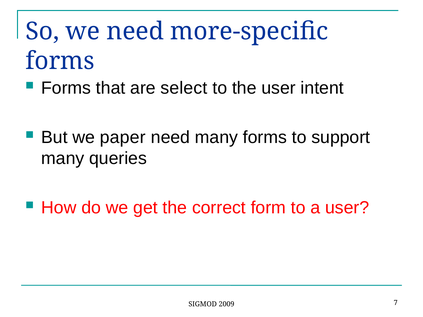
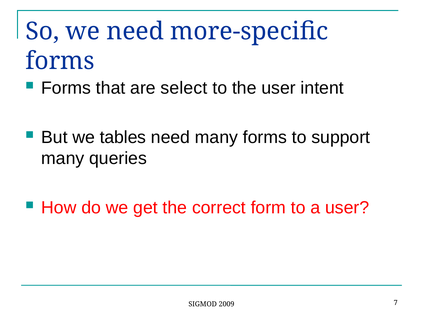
paper: paper -> tables
